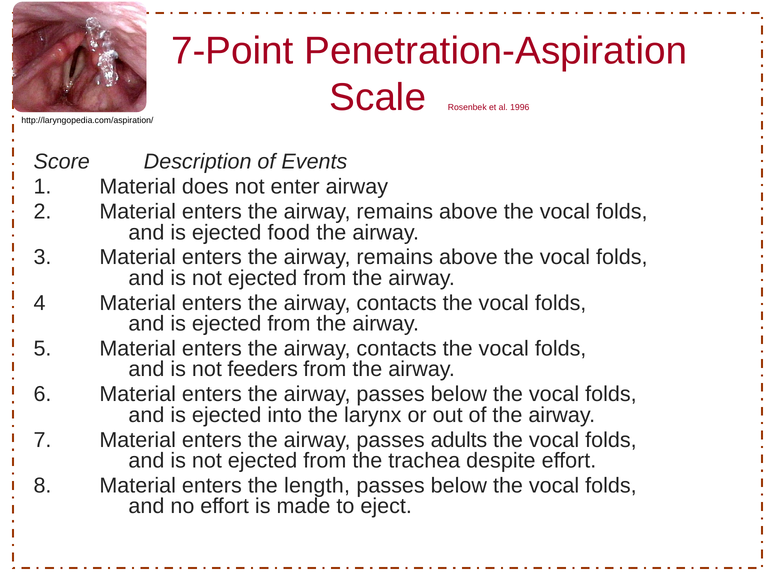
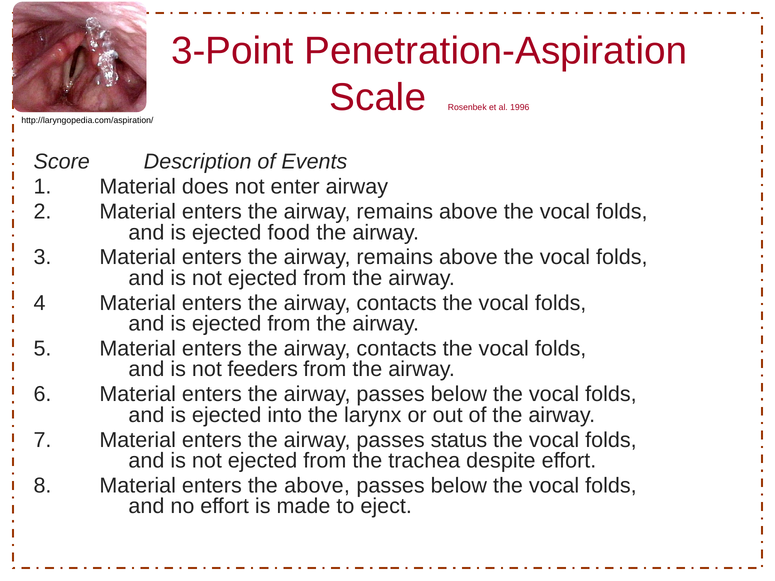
7-Point: 7-Point -> 3-Point
adults: adults -> status
the length: length -> above
